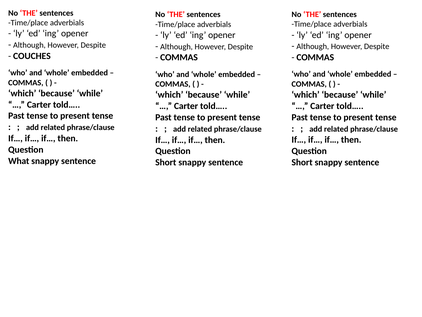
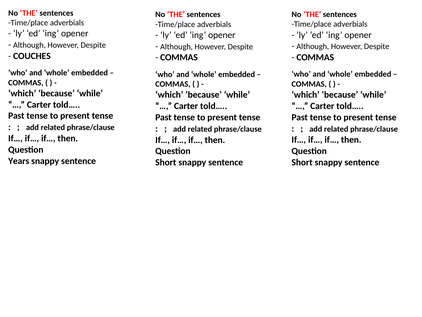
What: What -> Years
